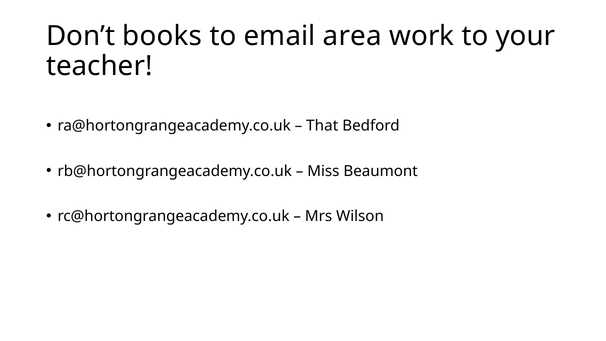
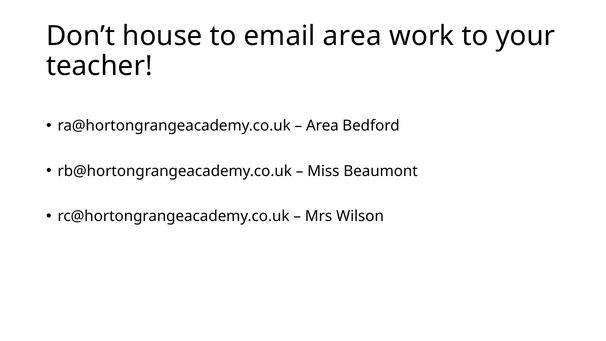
books: books -> house
That at (322, 126): That -> Area
